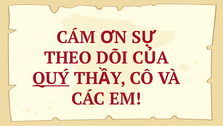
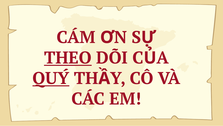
THEO underline: none -> present
